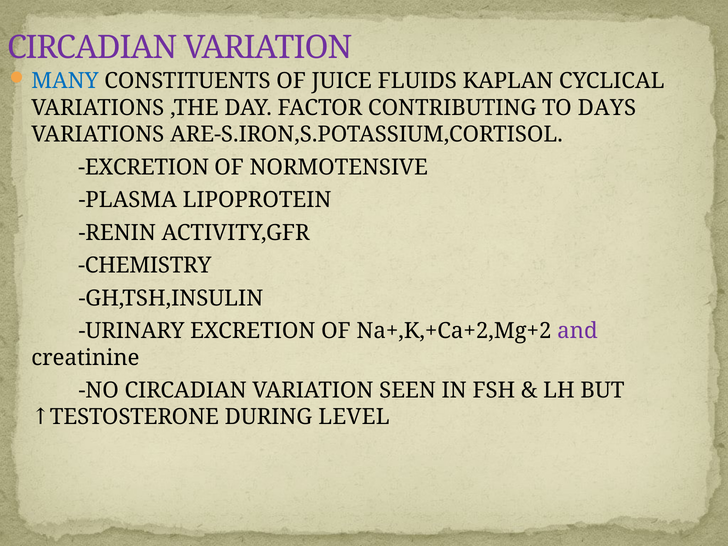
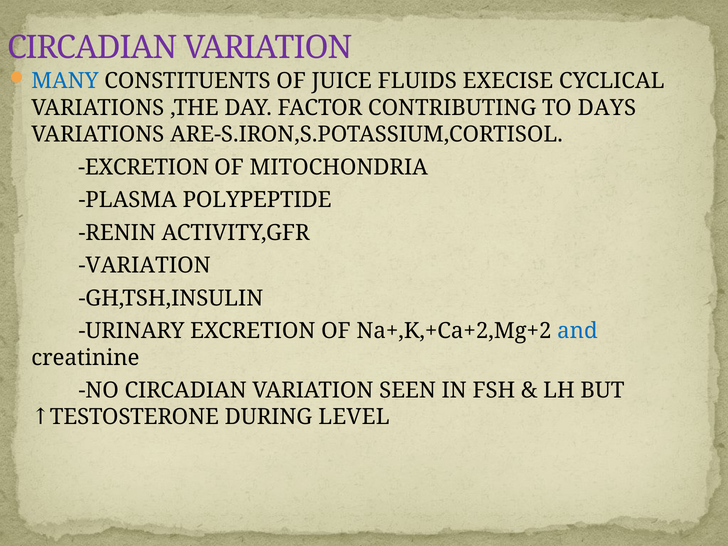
KAPLAN: KAPLAN -> EXECISE
NORMOTENSIVE: NORMOTENSIVE -> MITOCHONDRIA
LIPOPROTEIN: LIPOPROTEIN -> POLYPEPTIDE
CHEMISTRY at (145, 265): CHEMISTRY -> VARIATION
and colour: purple -> blue
